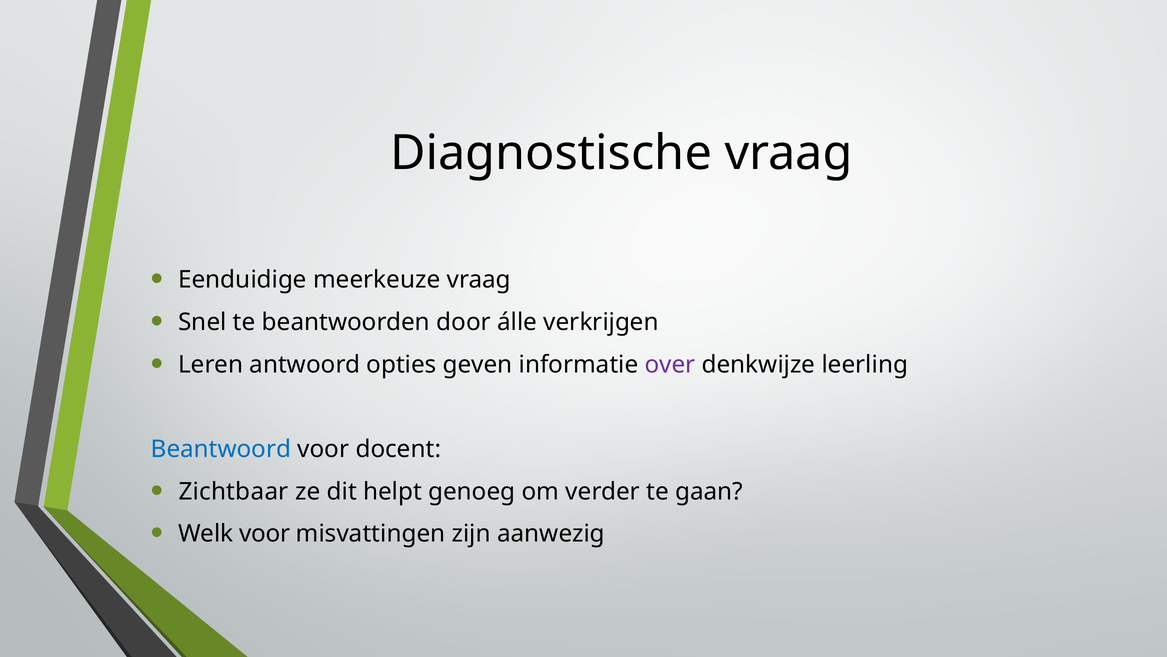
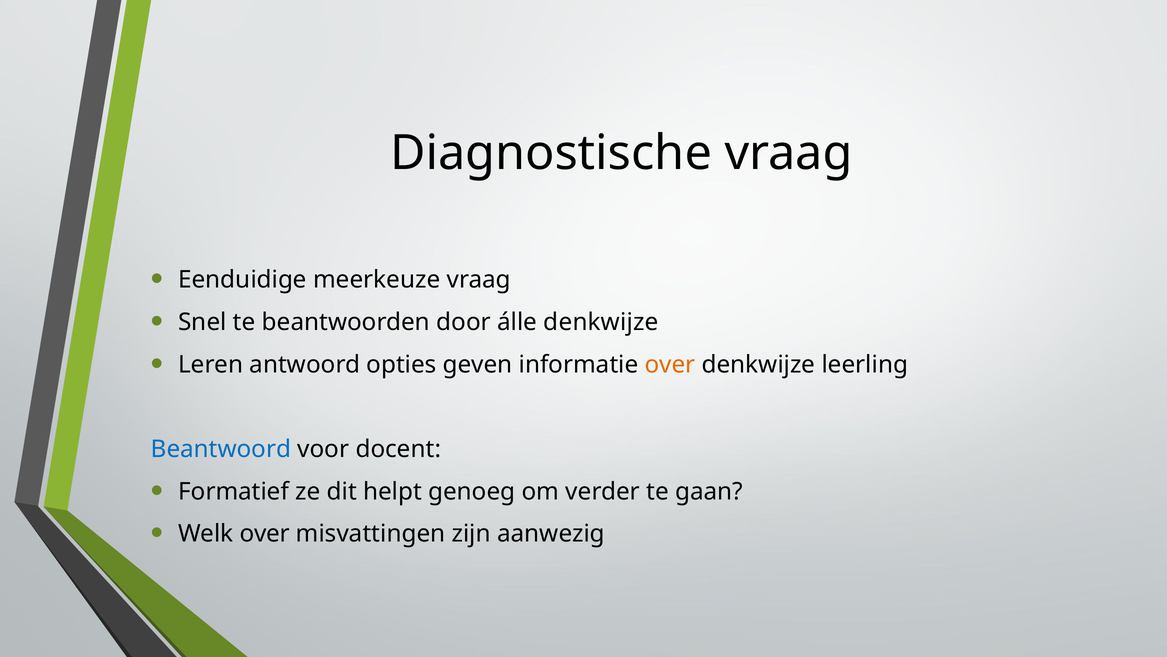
álle verkrijgen: verkrijgen -> denkwijze
over at (670, 364) colour: purple -> orange
Zichtbaar: Zichtbaar -> Formatief
Welk voor: voor -> over
